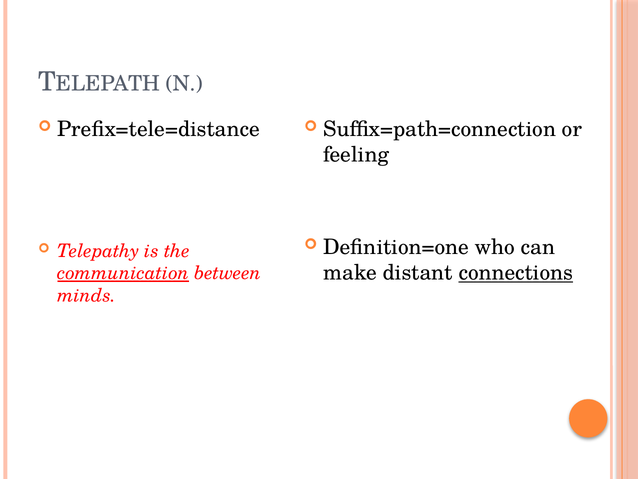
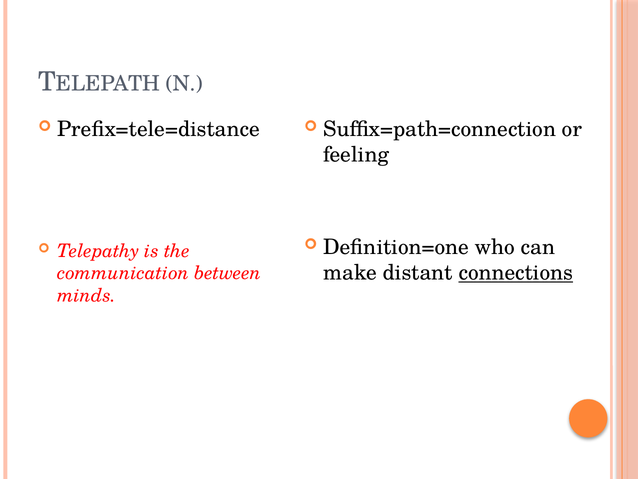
communication underline: present -> none
